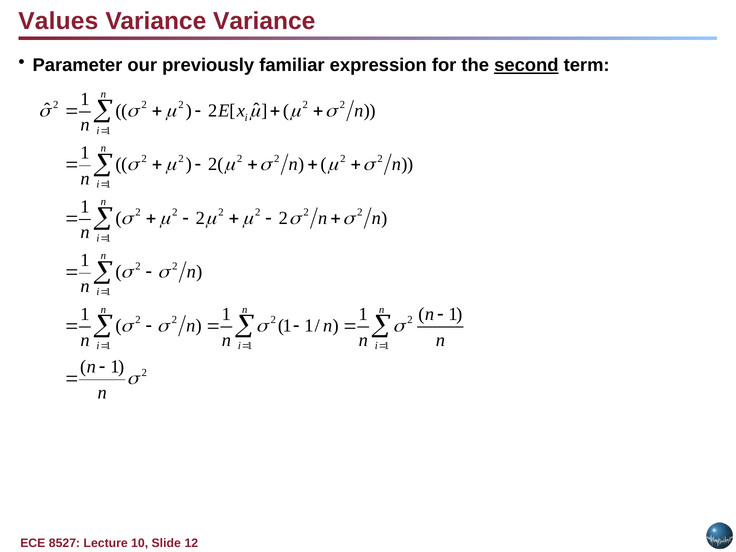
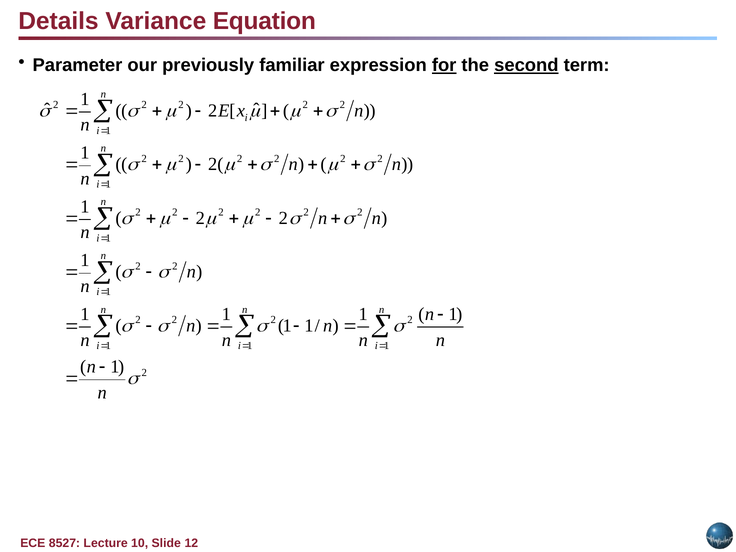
Values: Values -> Details
Variance Variance: Variance -> Equation
for underline: none -> present
